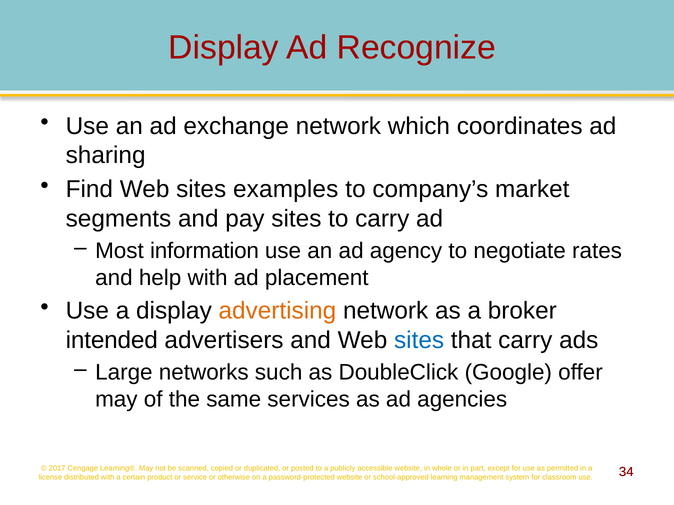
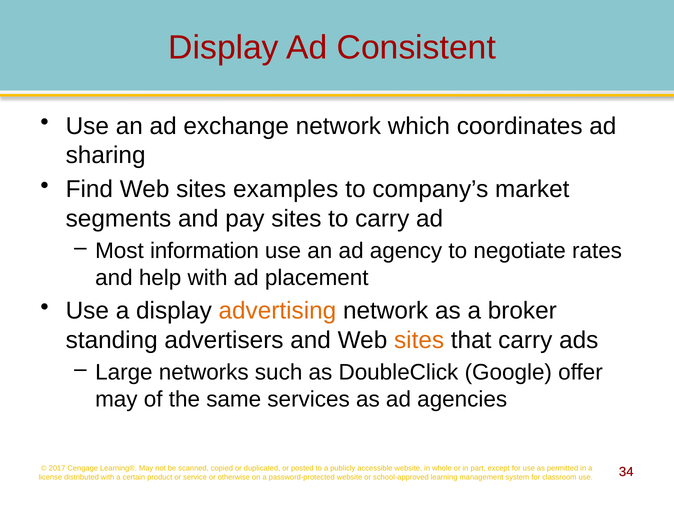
Recognize: Recognize -> Consistent
intended: intended -> standing
sites at (419, 340) colour: blue -> orange
